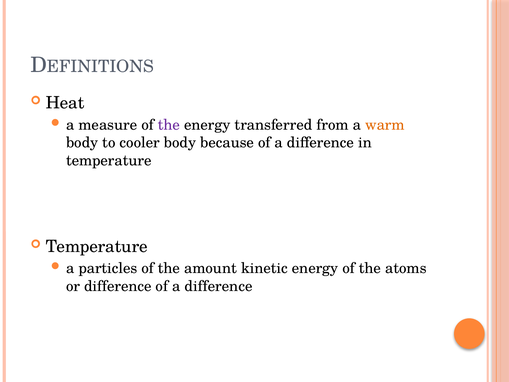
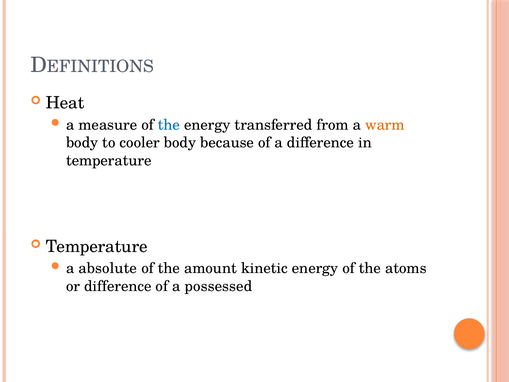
the at (169, 125) colour: purple -> blue
particles: particles -> absolute
difference at (218, 286): difference -> possessed
